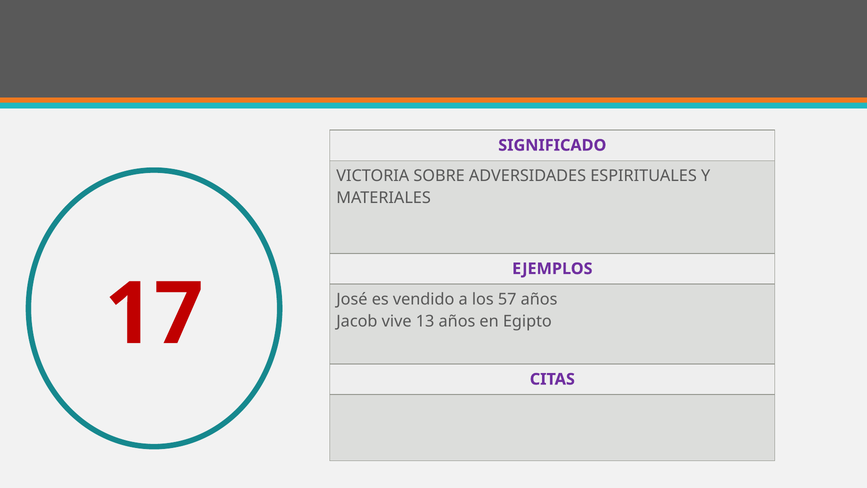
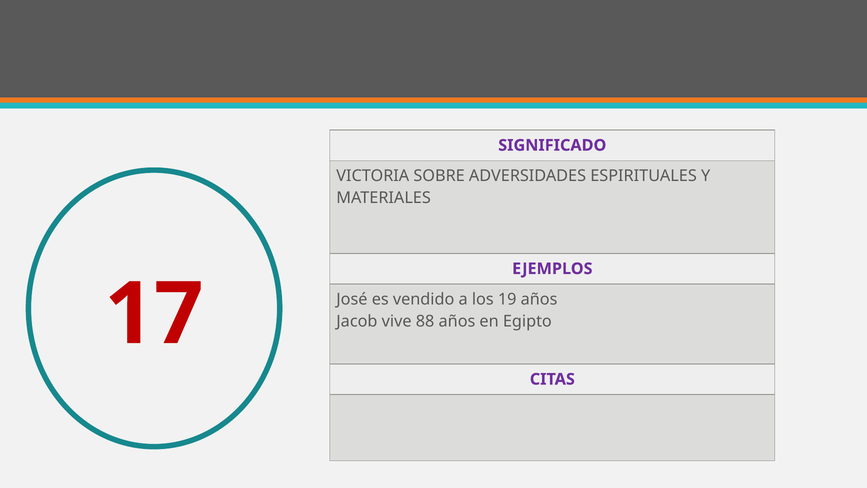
57: 57 -> 19
13: 13 -> 88
